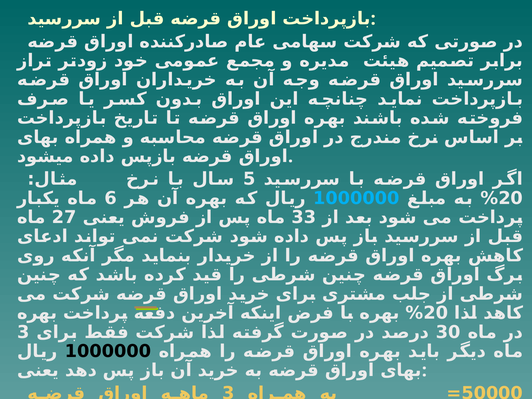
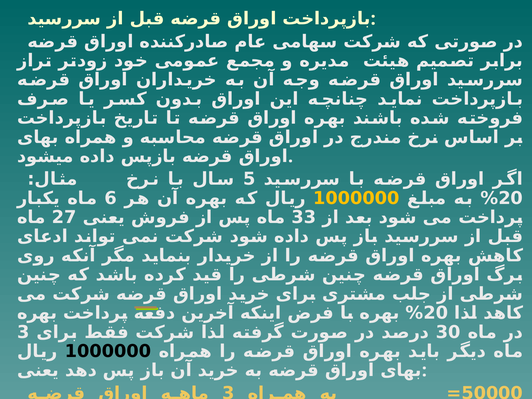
1000000 at (356, 198) colour: light blue -> yellow
